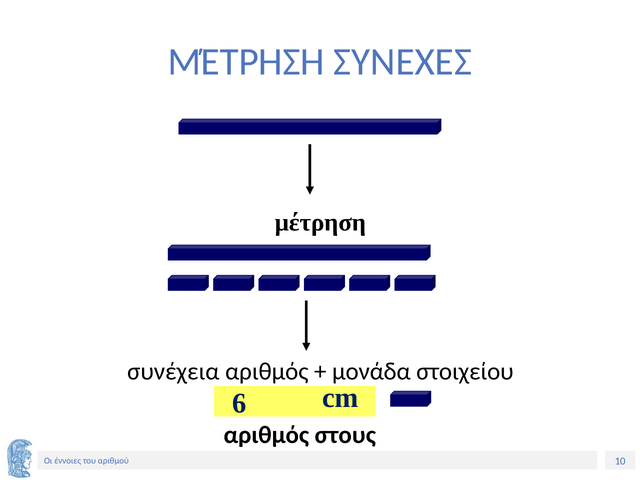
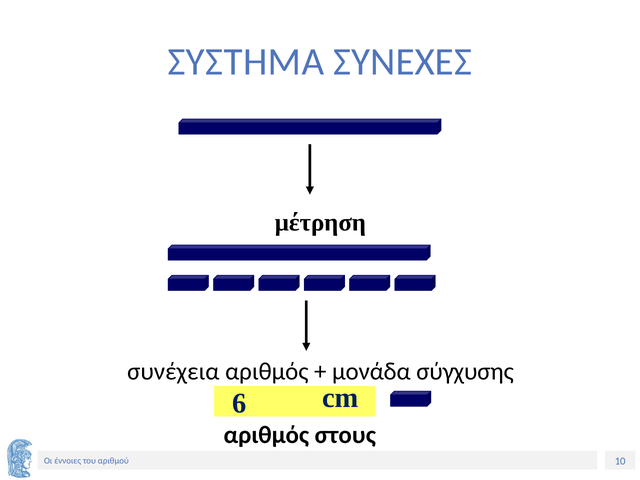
ΜΈΤΡΗΣΗ at (246, 62): ΜΈΤΡΗΣΗ -> ΣΥΣΤΗΜΑ
στοιχείου: στοιχείου -> σύγχυσης
